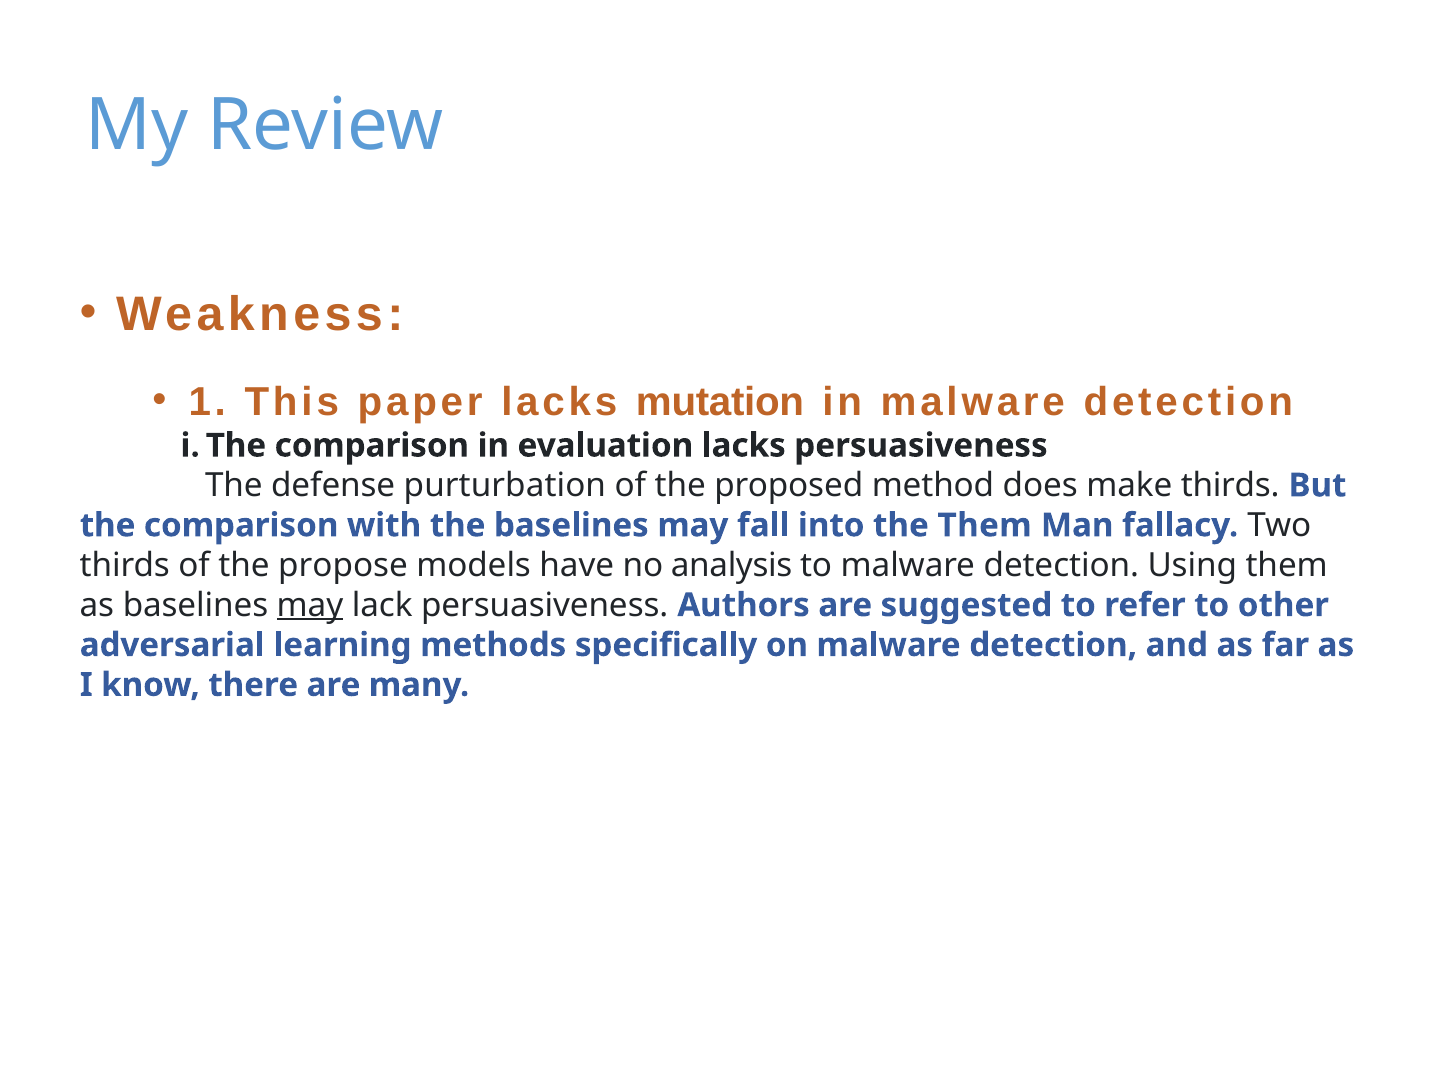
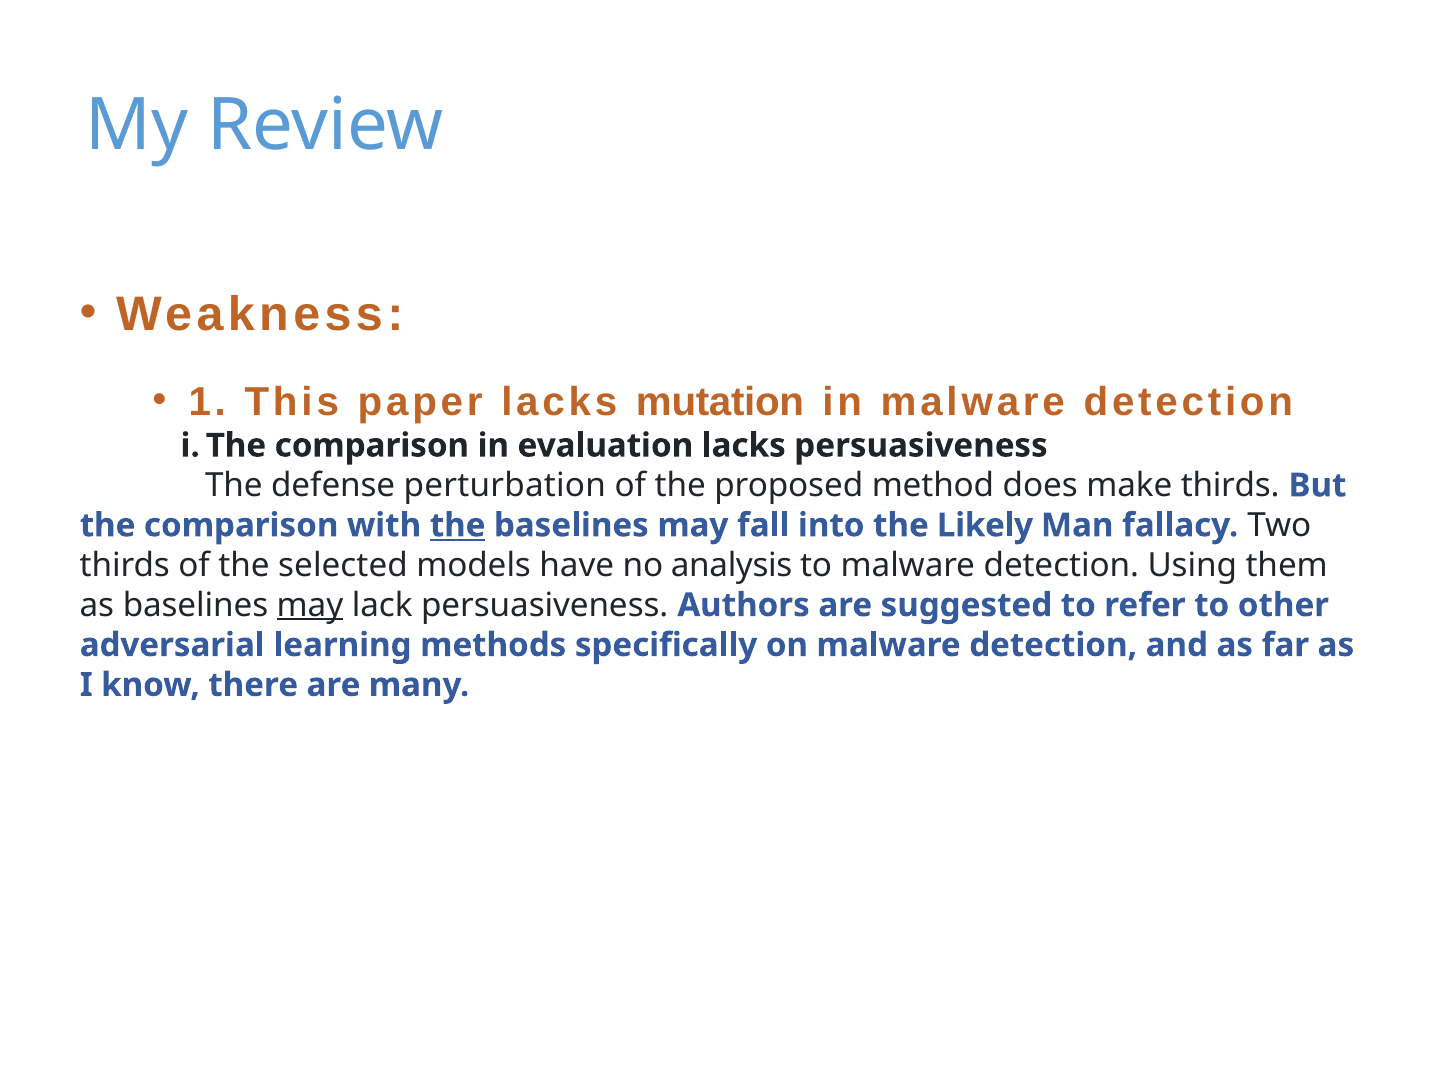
purturbation: purturbation -> perturbation
the at (458, 525) underline: none -> present
the Them: Them -> Likely
propose: propose -> selected
